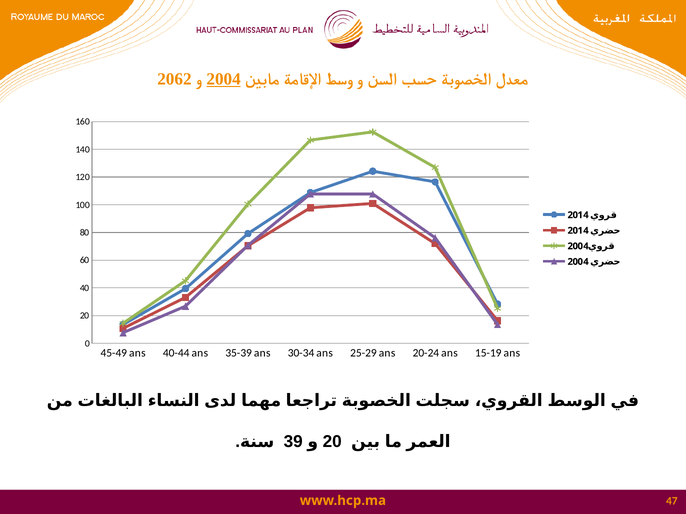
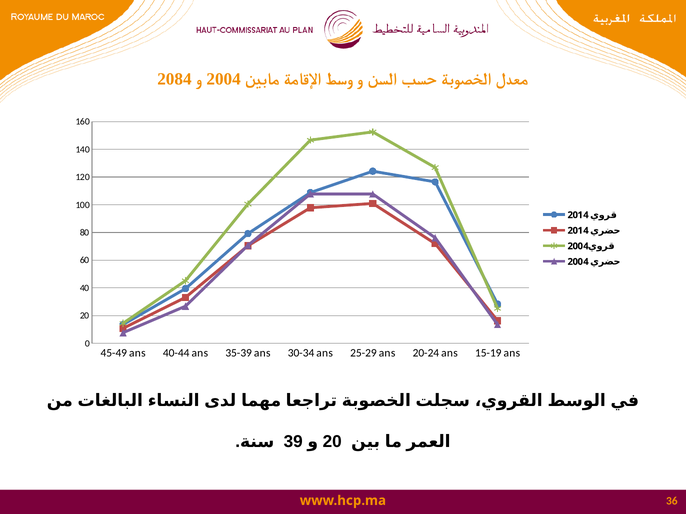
2062: 2062 -> 2084
2004 at (224, 79) underline: present -> none
47: 47 -> 36
